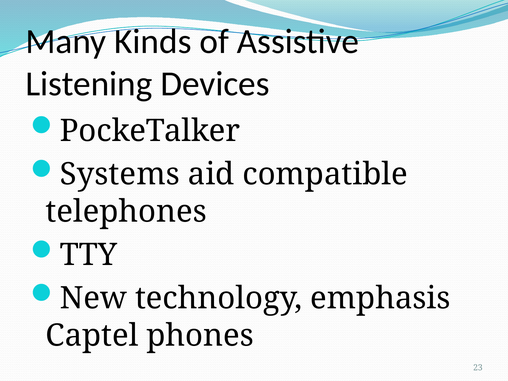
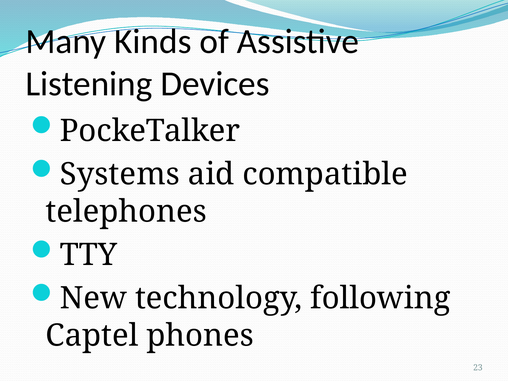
emphasis: emphasis -> following
